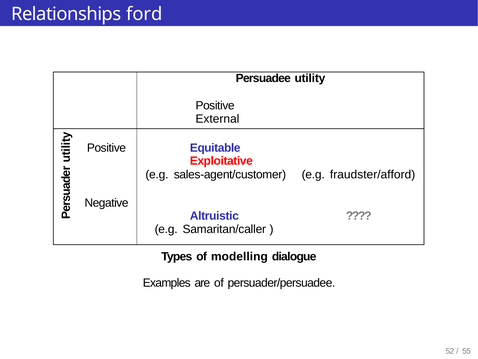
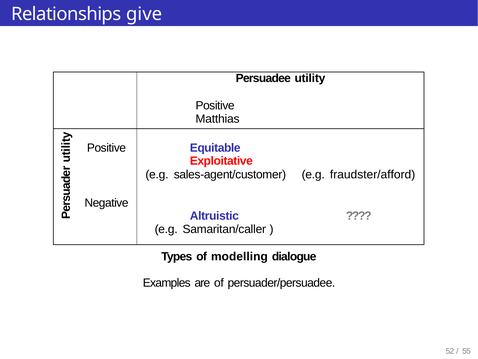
ford: ford -> give
External: External -> Matthias
